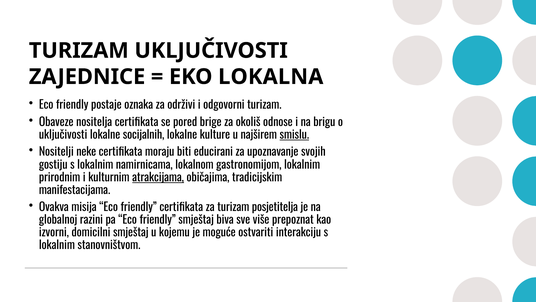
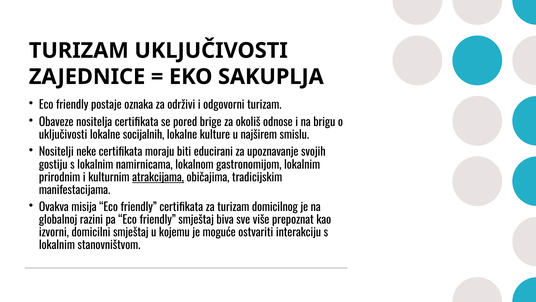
LOKALNA: LOKALNA -> SAKUPLJA
smislu underline: present -> none
posjetitelja: posjetitelja -> domicilnog
